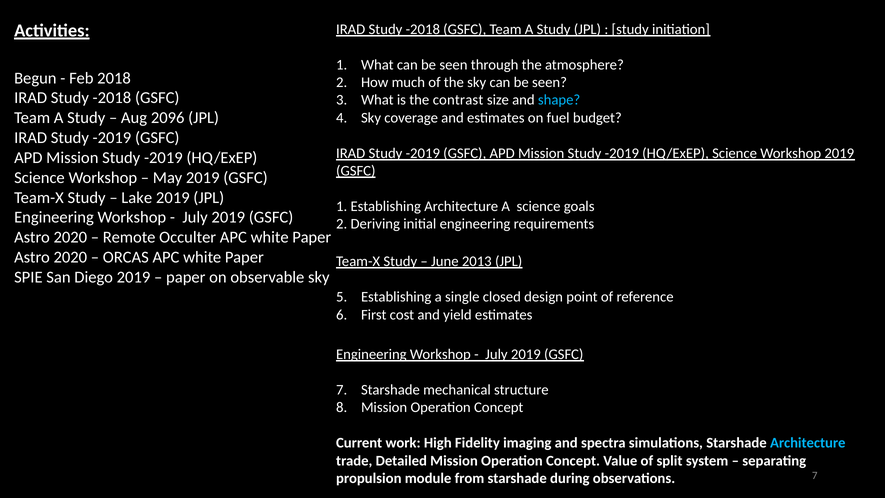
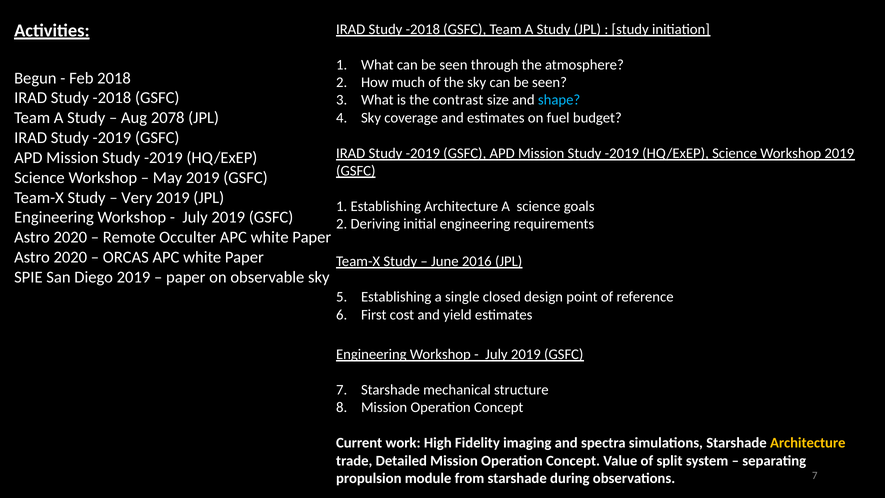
2096: 2096 -> 2078
Lake: Lake -> Very
2013: 2013 -> 2016
Architecture at (808, 443) colour: light blue -> yellow
